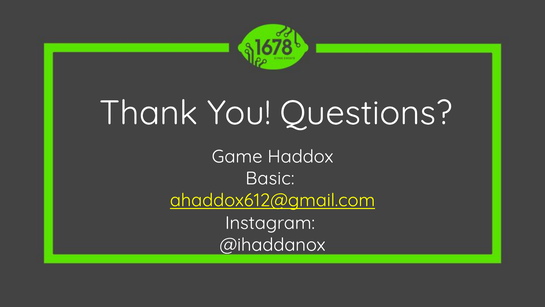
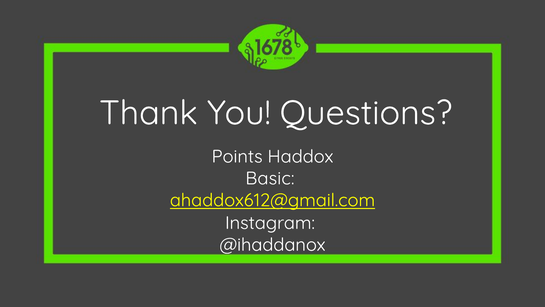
Game: Game -> Points
